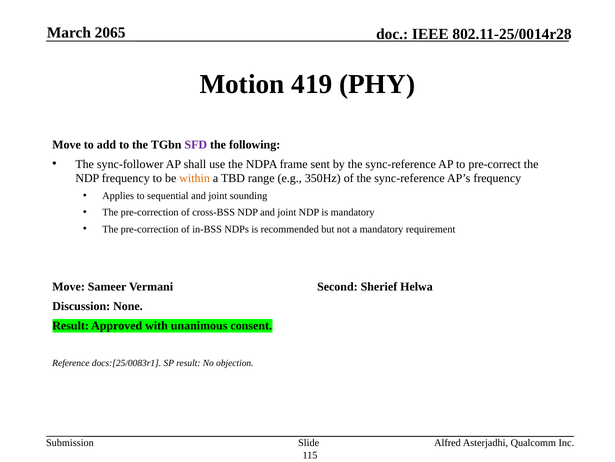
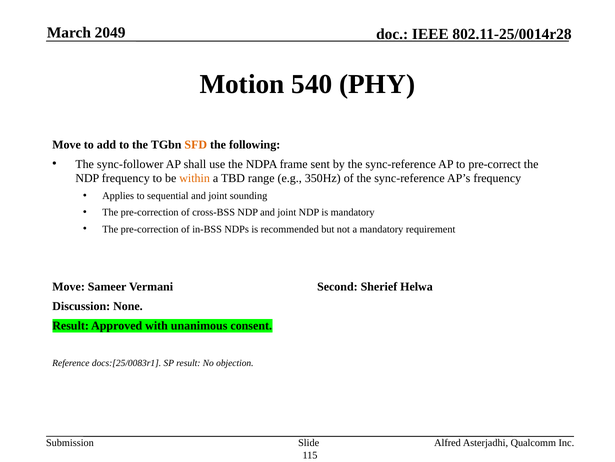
2065: 2065 -> 2049
419: 419 -> 540
SFD colour: purple -> orange
